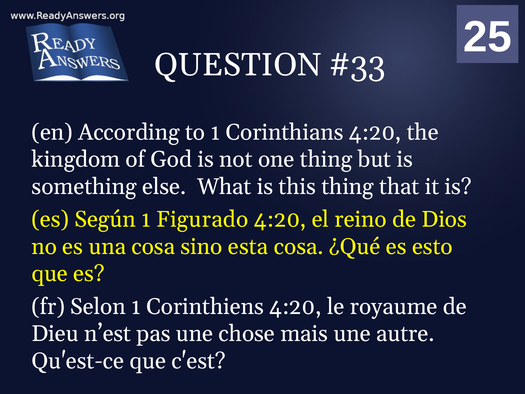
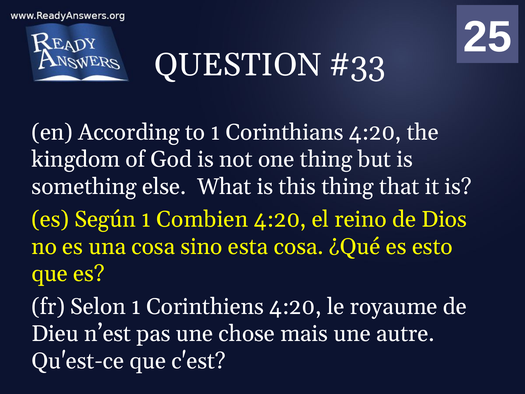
Figurado: Figurado -> Combien
